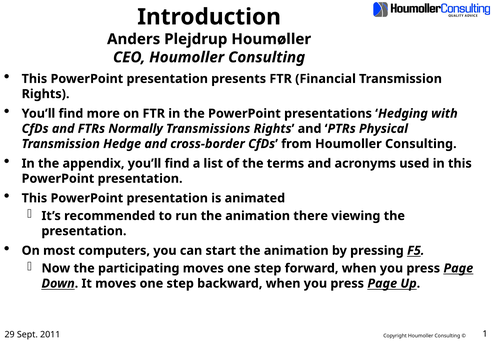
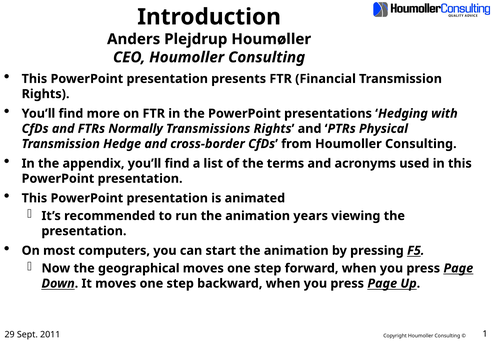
there: there -> years
participating: participating -> geographical
